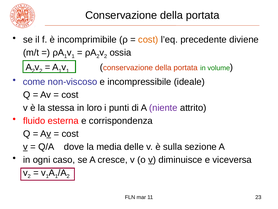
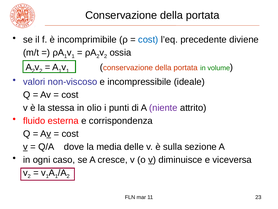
cost at (148, 40) colour: orange -> blue
come: come -> valori
loro: loro -> olio
